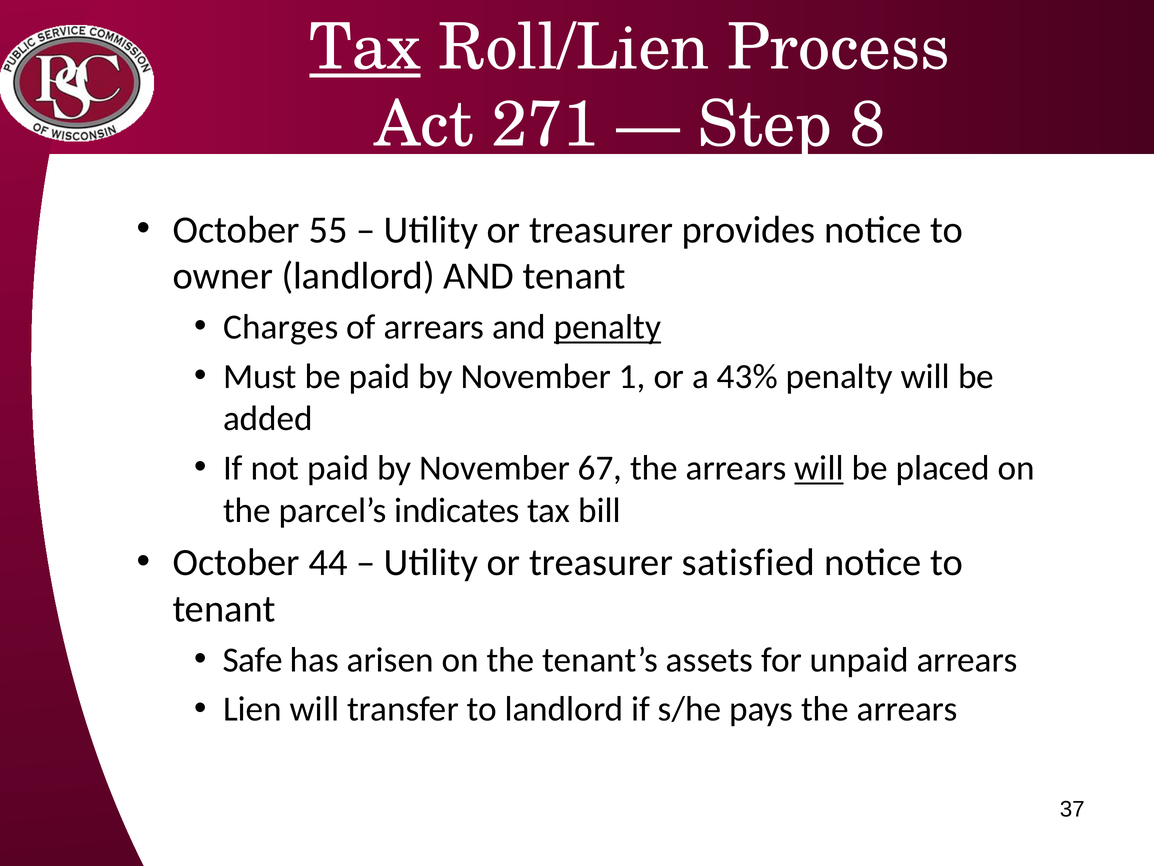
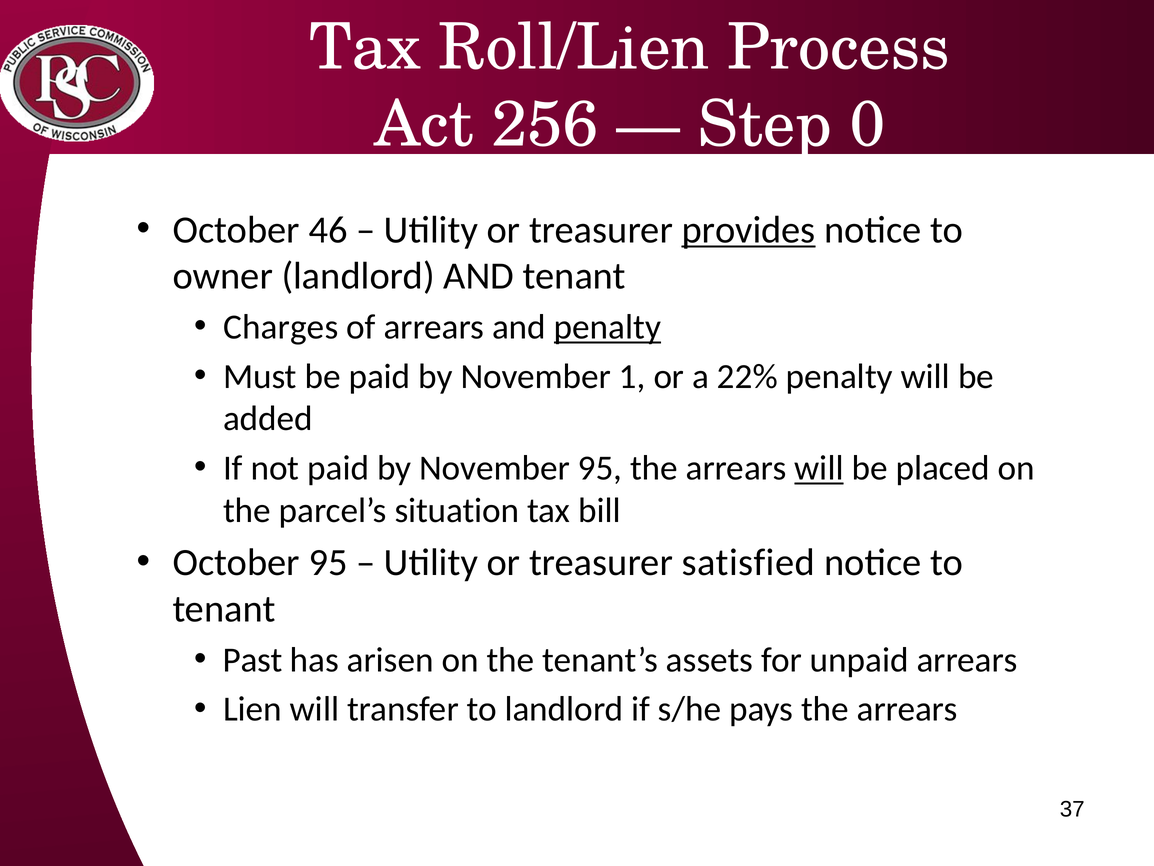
Tax at (365, 48) underline: present -> none
271: 271 -> 256
8: 8 -> 0
55: 55 -> 46
provides underline: none -> present
43%: 43% -> 22%
November 67: 67 -> 95
indicates: indicates -> situation
October 44: 44 -> 95
Safe: Safe -> Past
